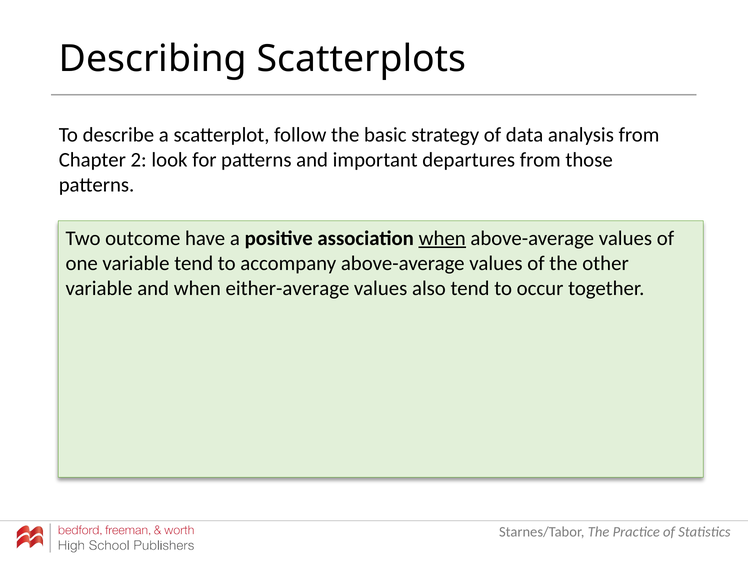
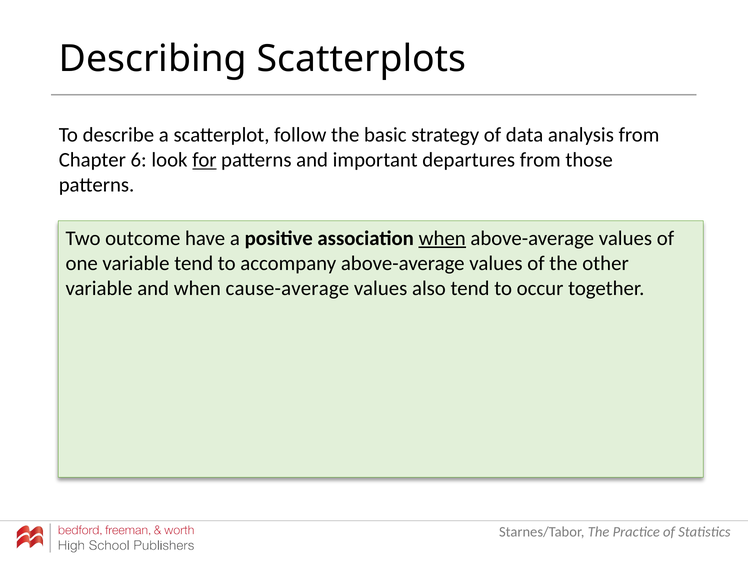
2: 2 -> 6
for underline: none -> present
either-average: either-average -> cause-average
